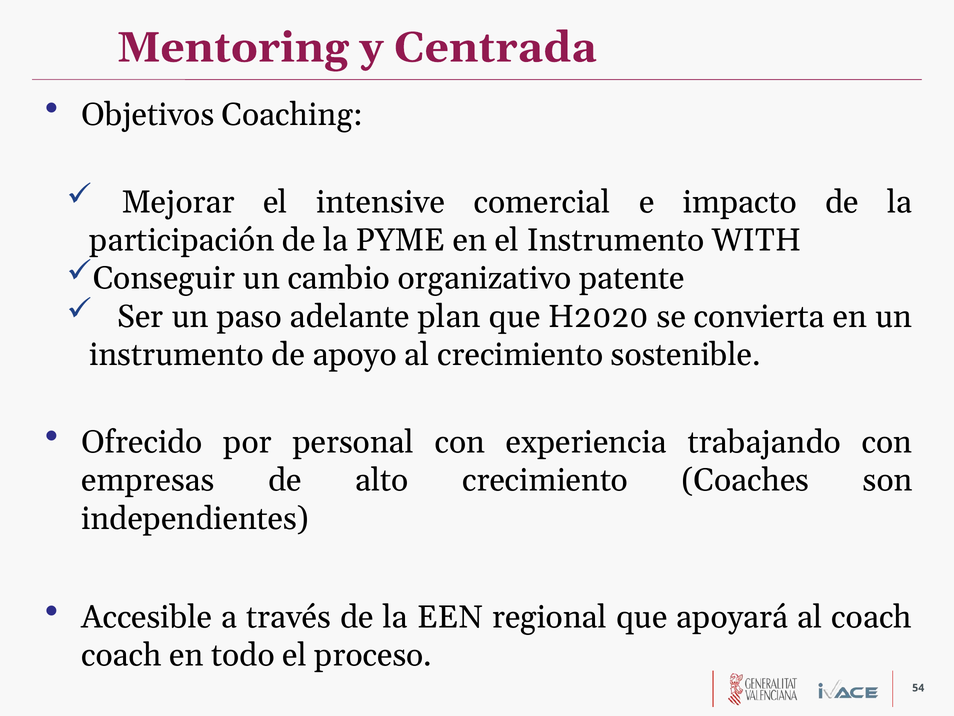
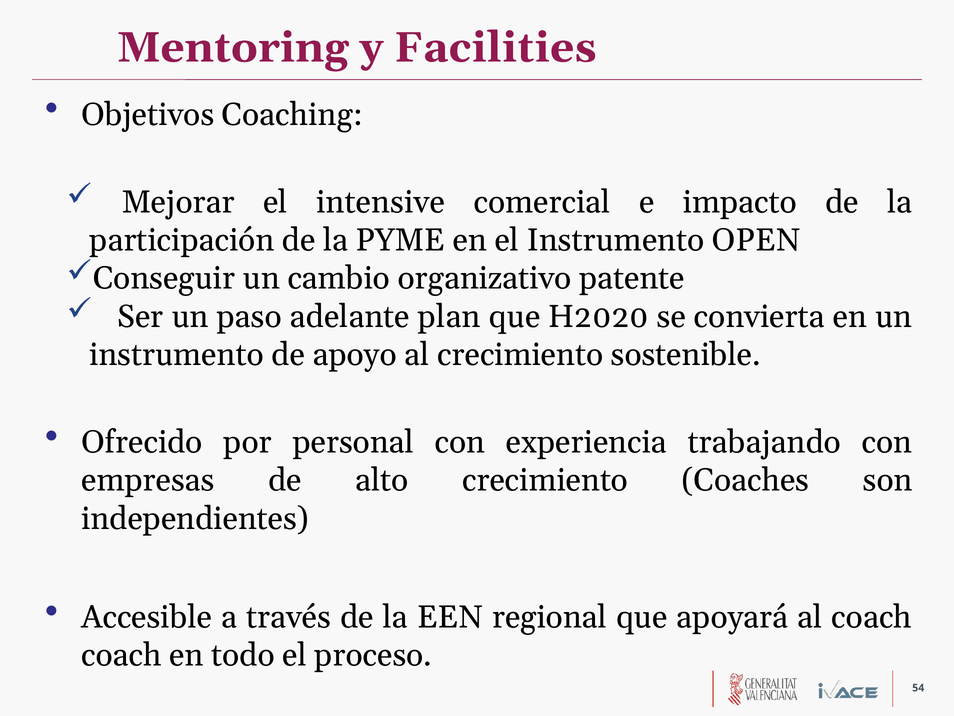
Centrada: Centrada -> Facilities
WITH: WITH -> OPEN
